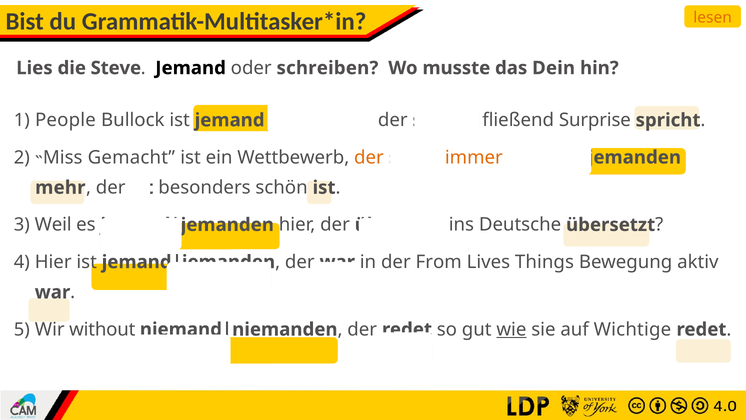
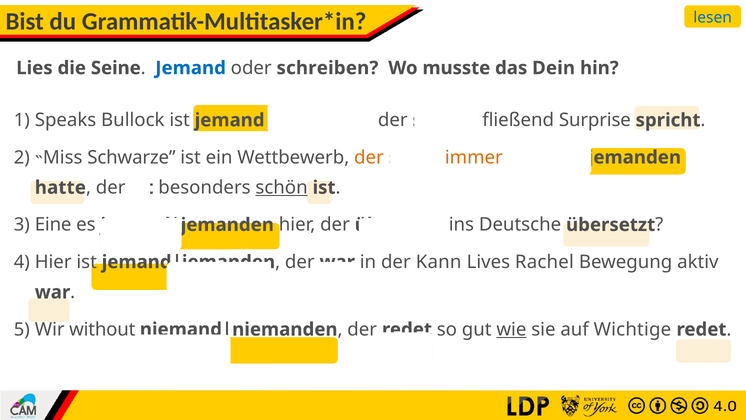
lesen colour: orange -> blue
Steve: Steve -> Seine
Jemand colour: black -> blue
People: People -> Speaks
Gemacht: Gemacht -> Schwarze
mehr: mehr -> hatte
schön underline: none -> present
Weil: Weil -> Eine
From: From -> Kann
Things: Things -> Rachel
